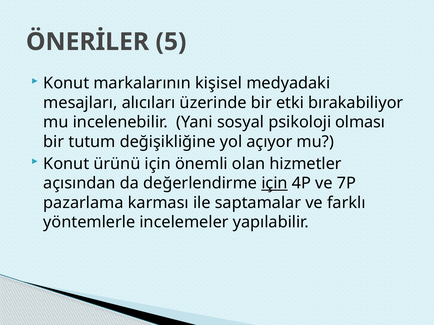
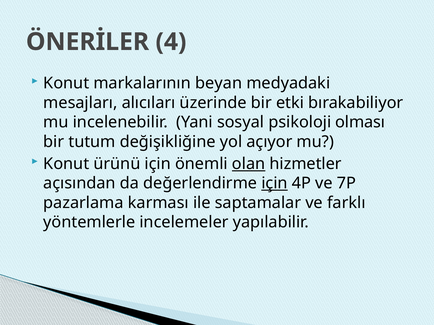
5: 5 -> 4
kişisel: kişisel -> beyan
olan underline: none -> present
